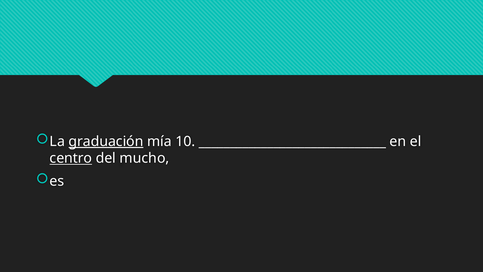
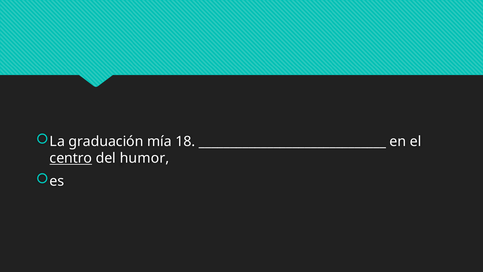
graduación underline: present -> none
10: 10 -> 18
mucho: mucho -> humor
